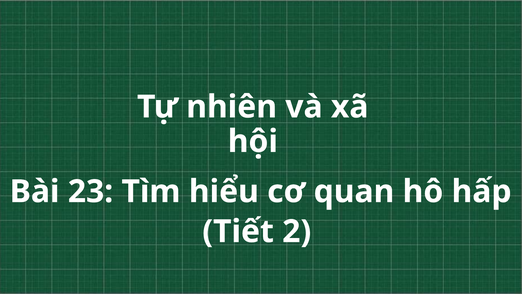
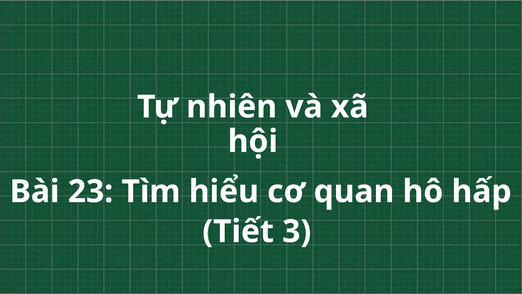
2: 2 -> 3
